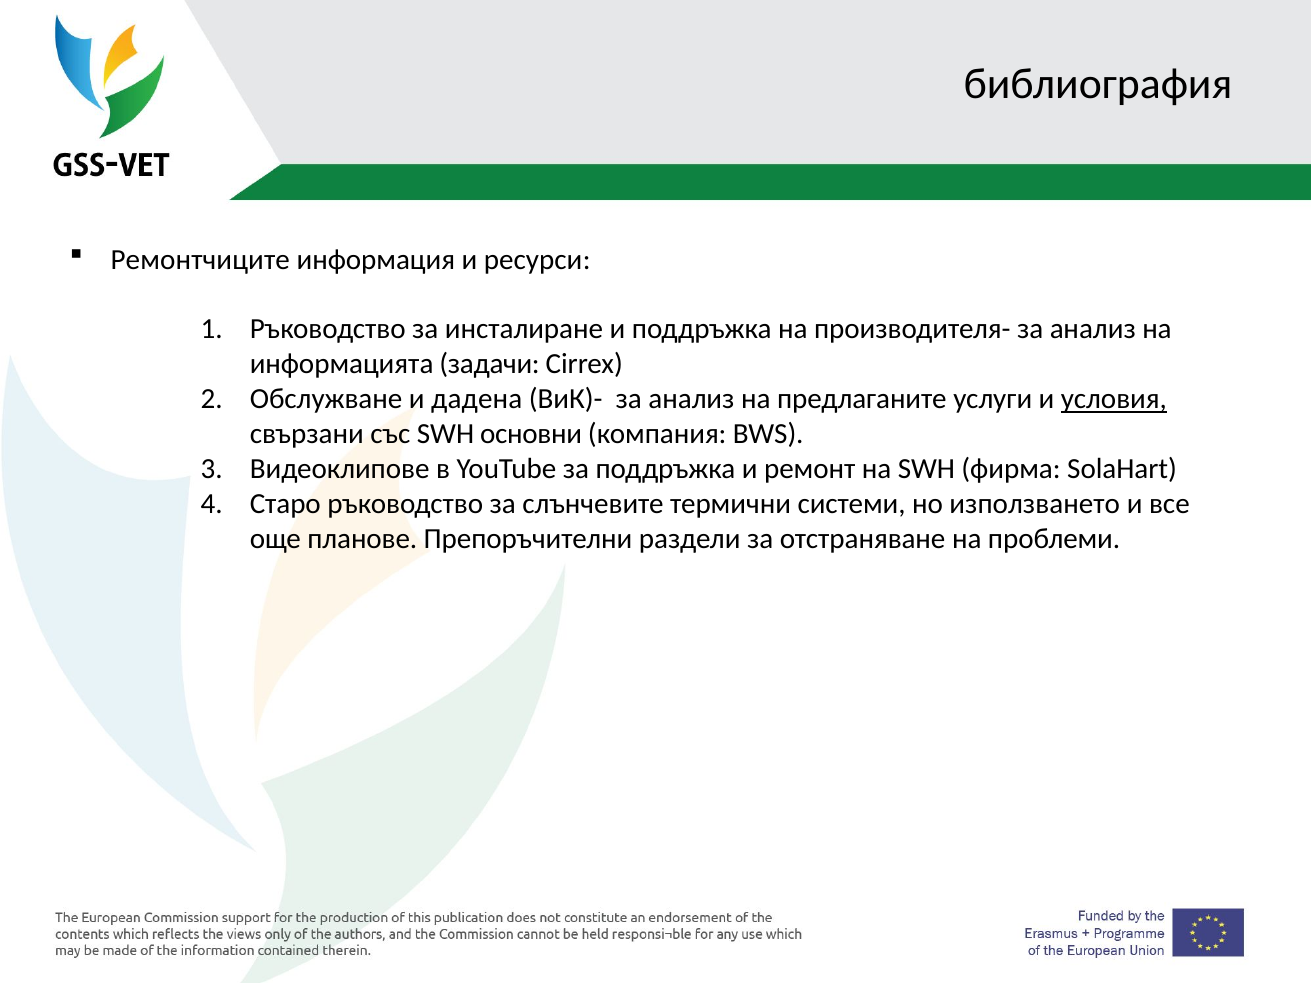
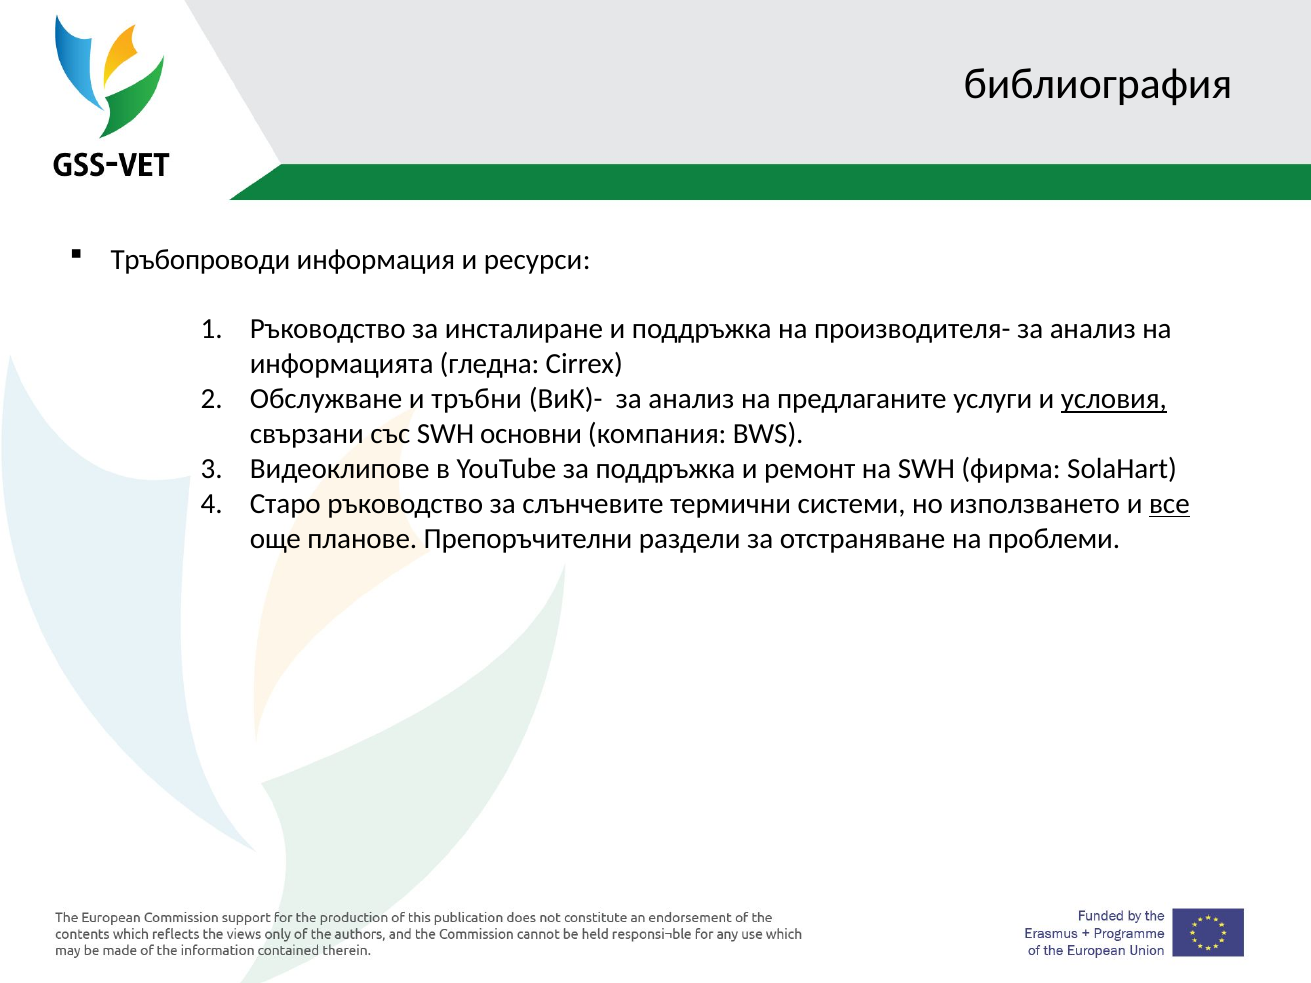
Ремонтчиците: Ремонтчиците -> Тръбопроводи
задачи: задачи -> гледна
дадена: дадена -> тръбни
все underline: none -> present
